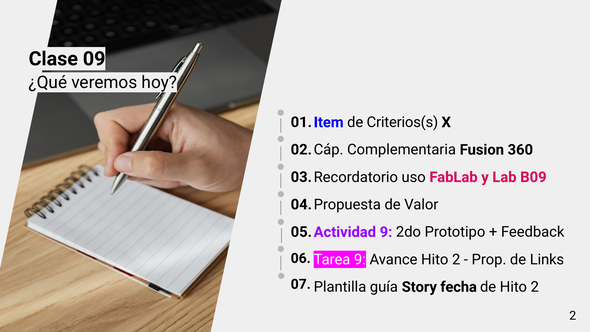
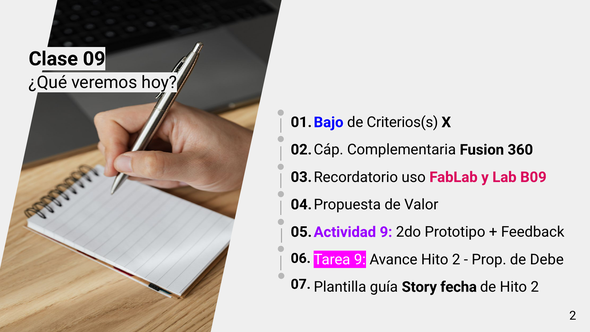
Item: Item -> Bajo
Links: Links -> Debe
